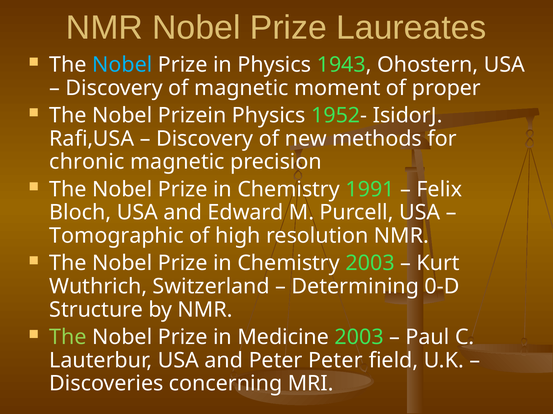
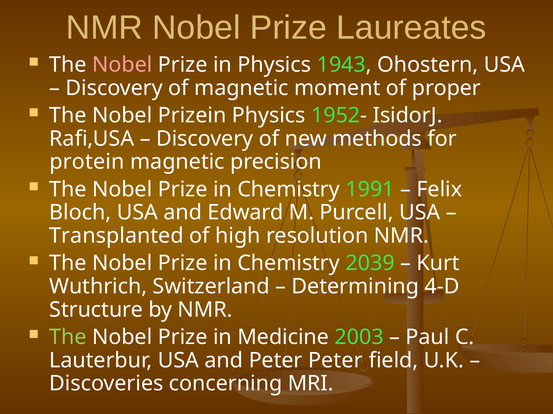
Nobel at (122, 65) colour: light blue -> pink
chronic: chronic -> protein
Tomographic: Tomographic -> Transplanted
Chemistry 2003: 2003 -> 2039
0-D: 0-D -> 4-D
